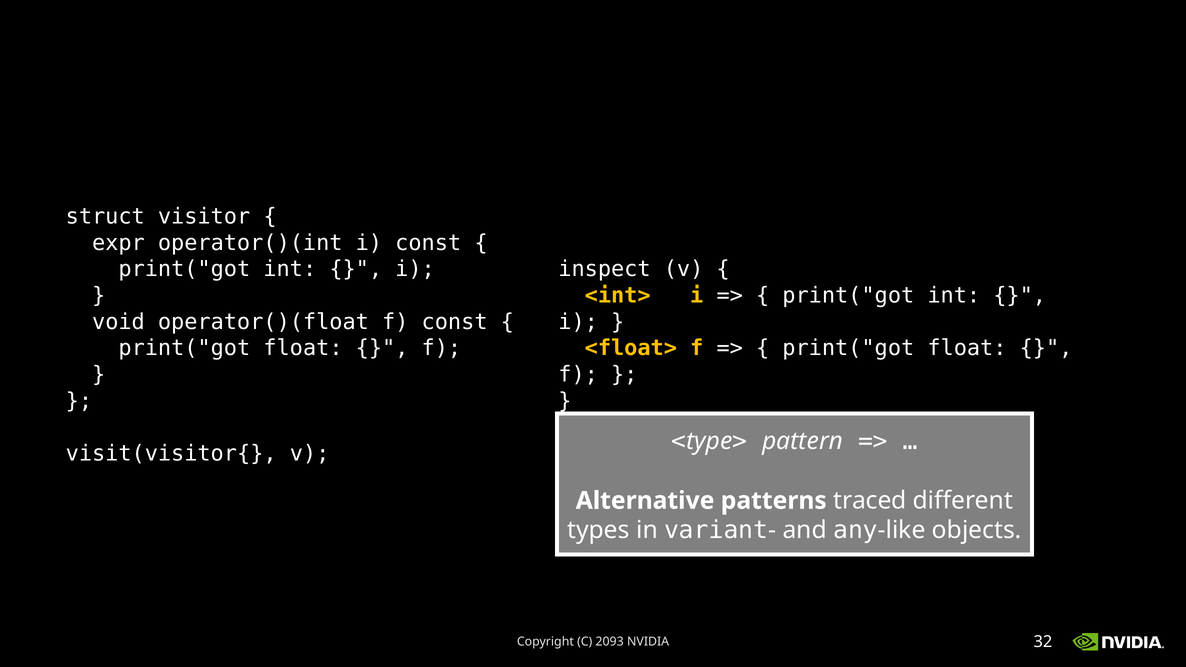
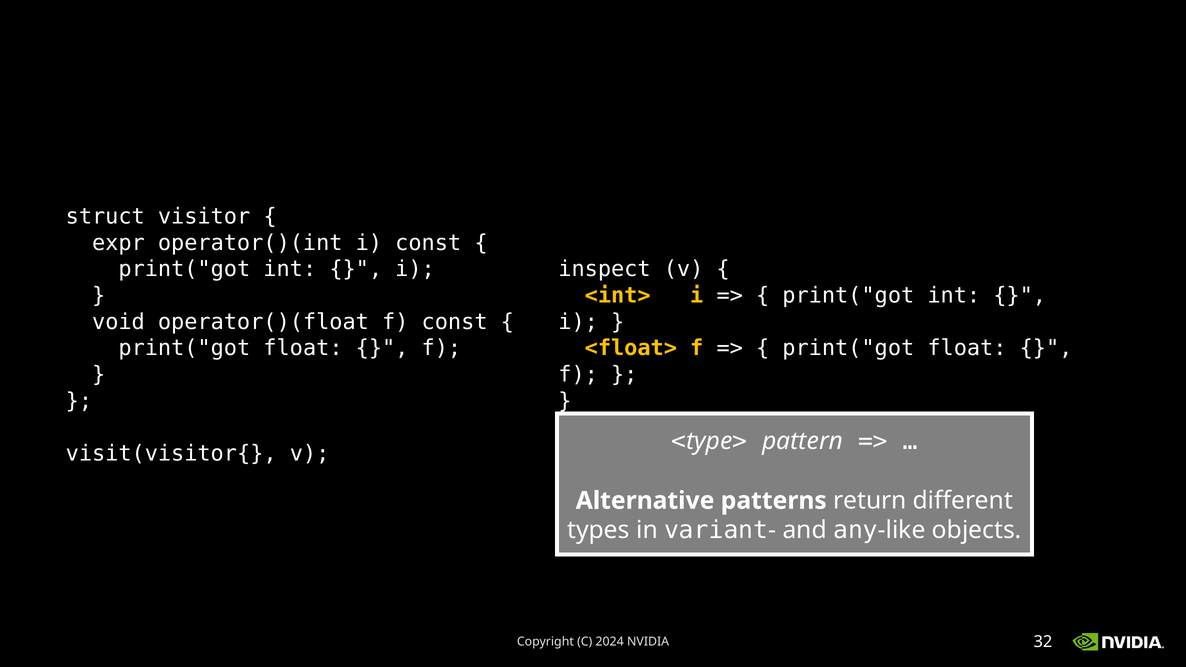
traced: traced -> return
2093: 2093 -> 2024
